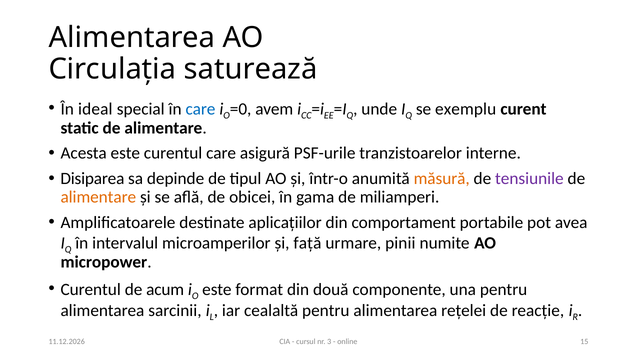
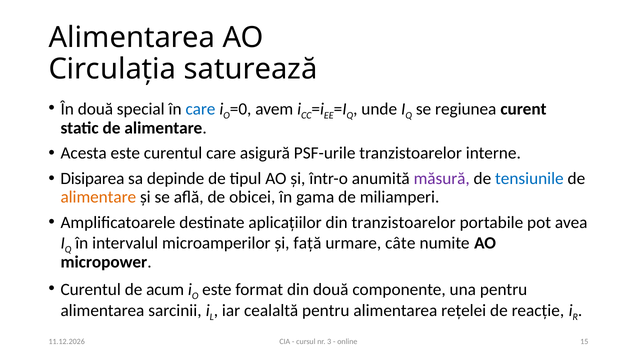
În ideal: ideal -> două
exemplu: exemplu -> regiunea
măsură colour: orange -> purple
tensiunile colour: purple -> blue
din comportament: comportament -> tranzistoarelor
pinii: pinii -> câte
